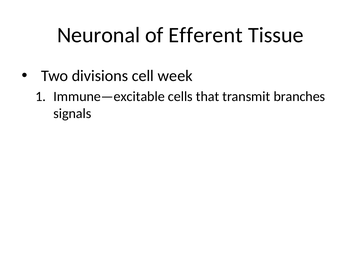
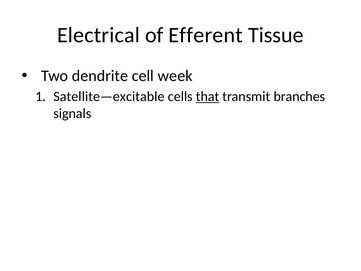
Neuronal: Neuronal -> Electrical
divisions: divisions -> dendrite
Immune—excitable: Immune—excitable -> Satellite—excitable
that underline: none -> present
